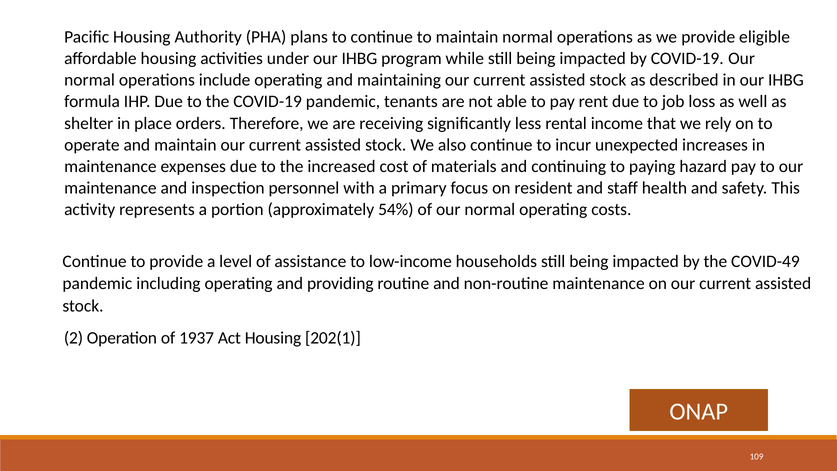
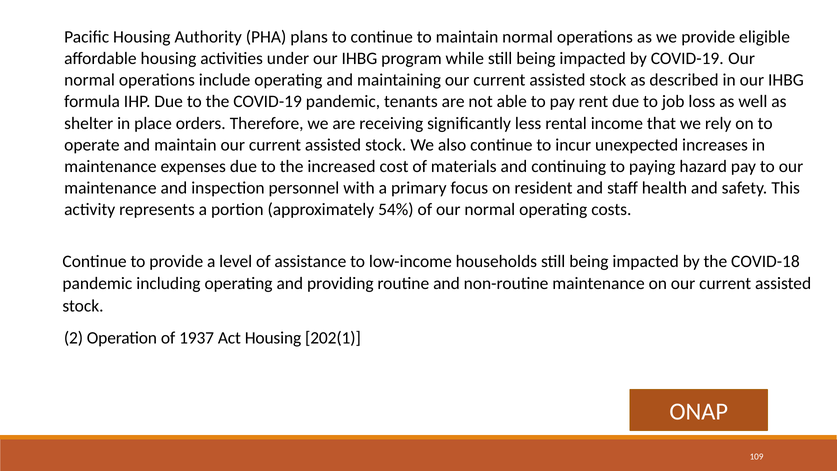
COVID-49: COVID-49 -> COVID-18
